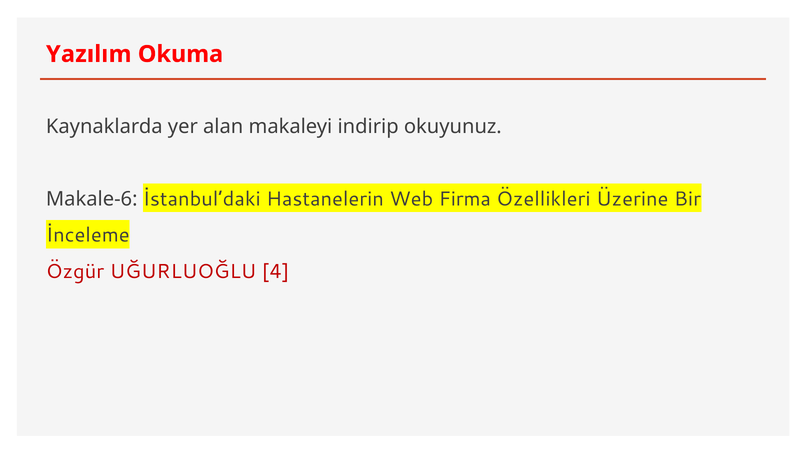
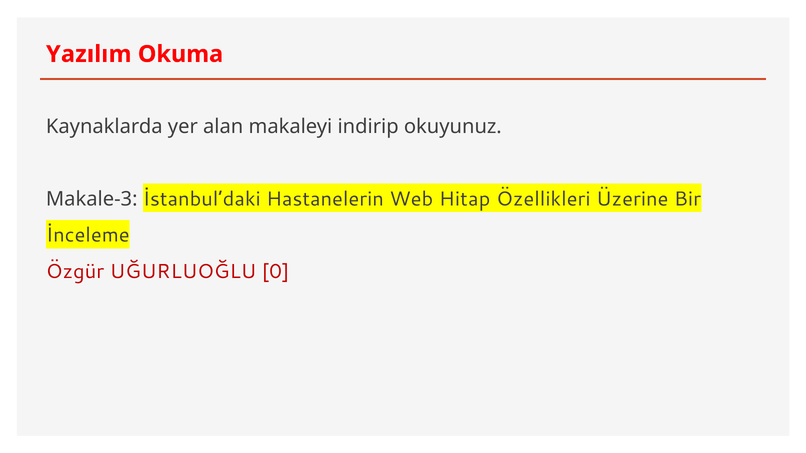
Makale-6: Makale-6 -> Makale-3
Firma: Firma -> Hitap
4: 4 -> 0
